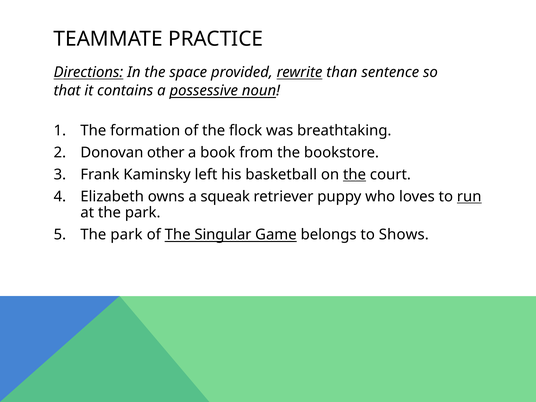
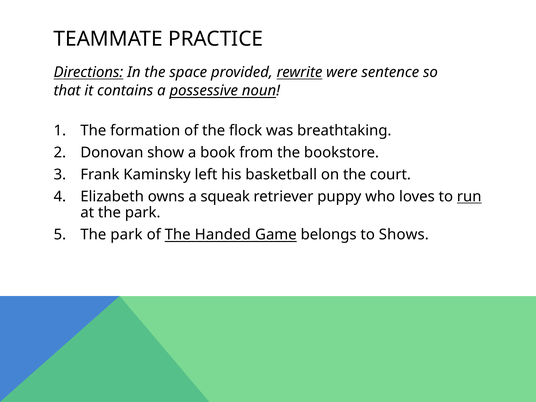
than: than -> were
other: other -> show
the at (355, 175) underline: present -> none
Singular: Singular -> Handed
